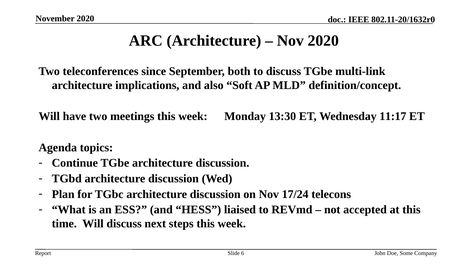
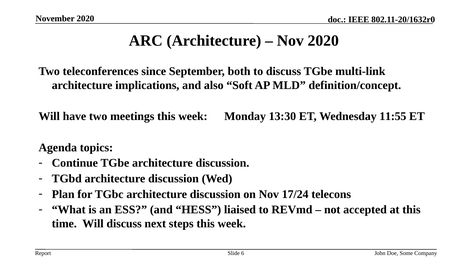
11:17: 11:17 -> 11:55
